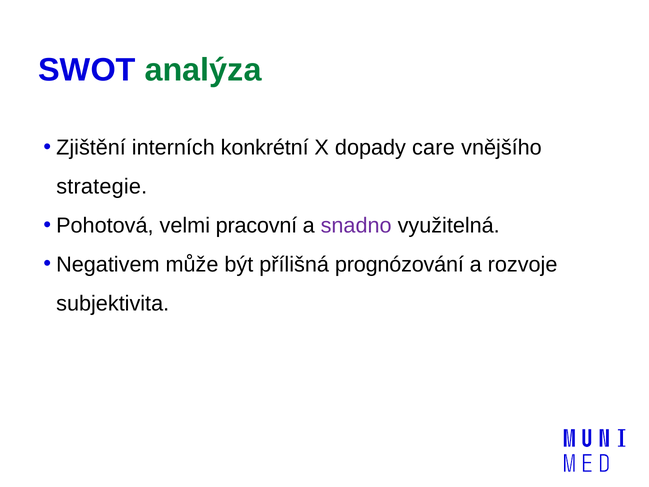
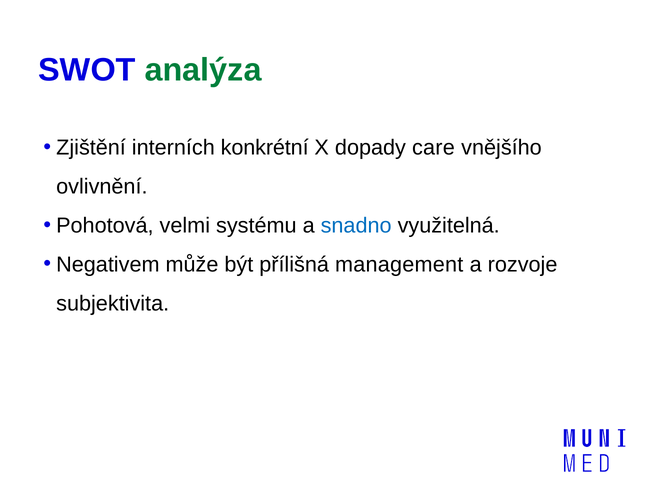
strategie: strategie -> ovlivnění
pracovní: pracovní -> systému
snadno colour: purple -> blue
prognózování: prognózování -> management
